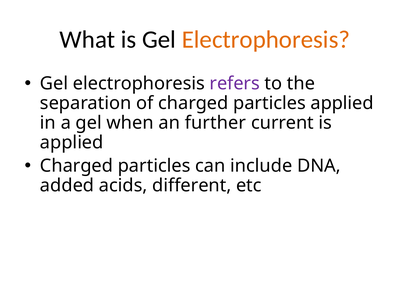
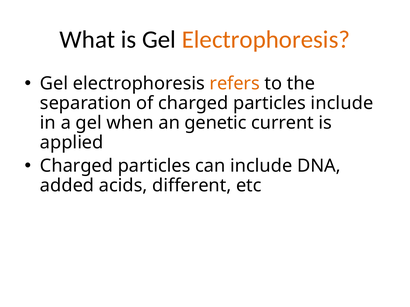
refers colour: purple -> orange
particles applied: applied -> include
further: further -> genetic
